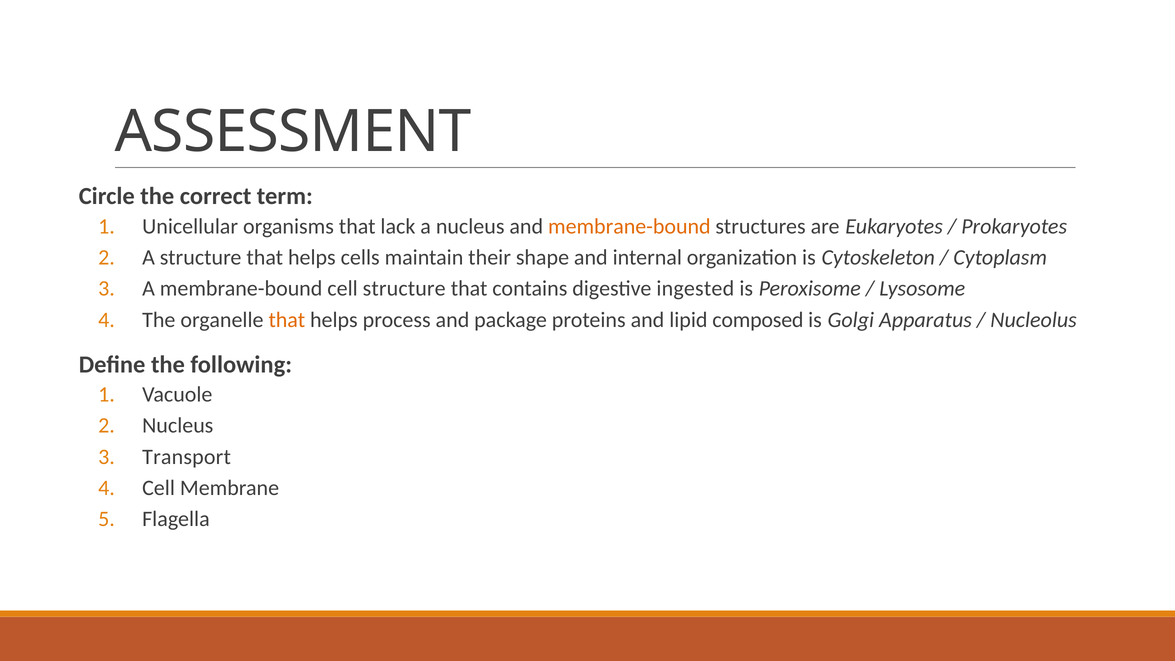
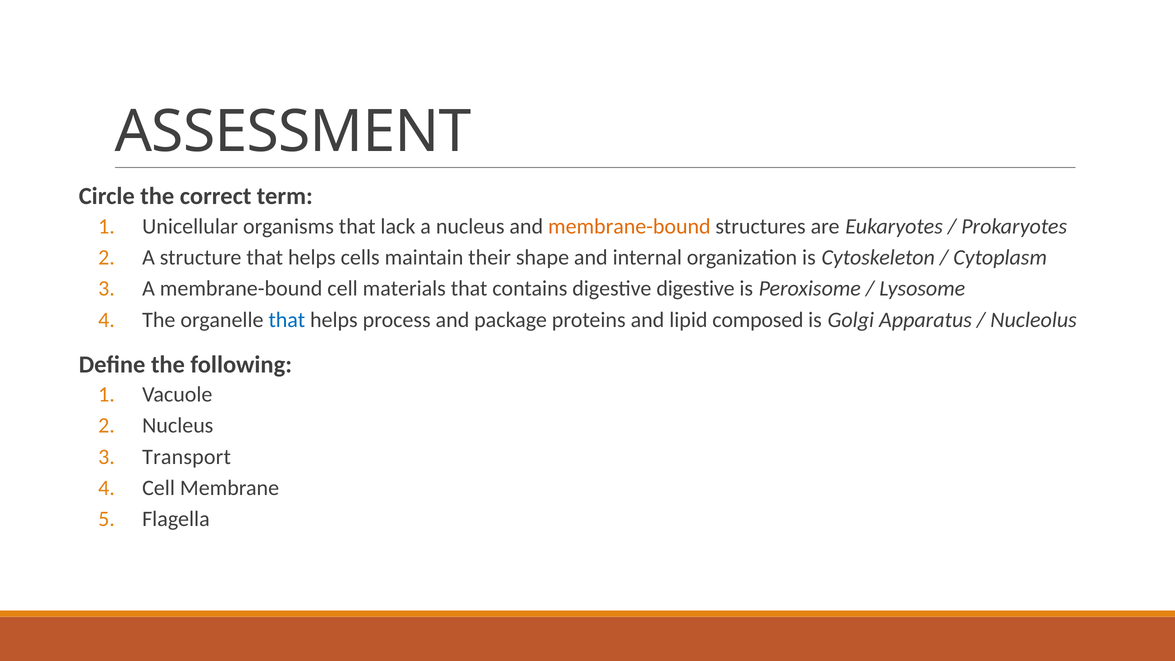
cell structure: structure -> materials
digestive ingested: ingested -> digestive
that at (287, 320) colour: orange -> blue
